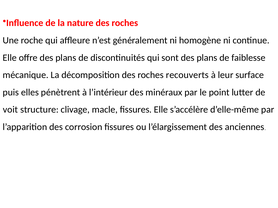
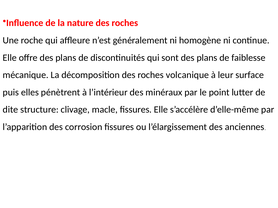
recouverts: recouverts -> volcanique
voit: voit -> dite
